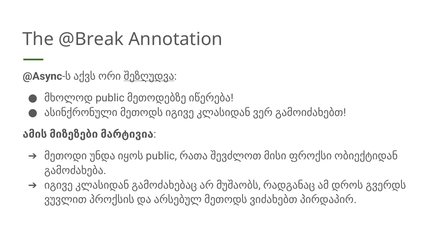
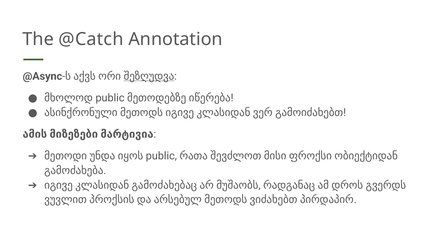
@Break: @Break -> @Catch
